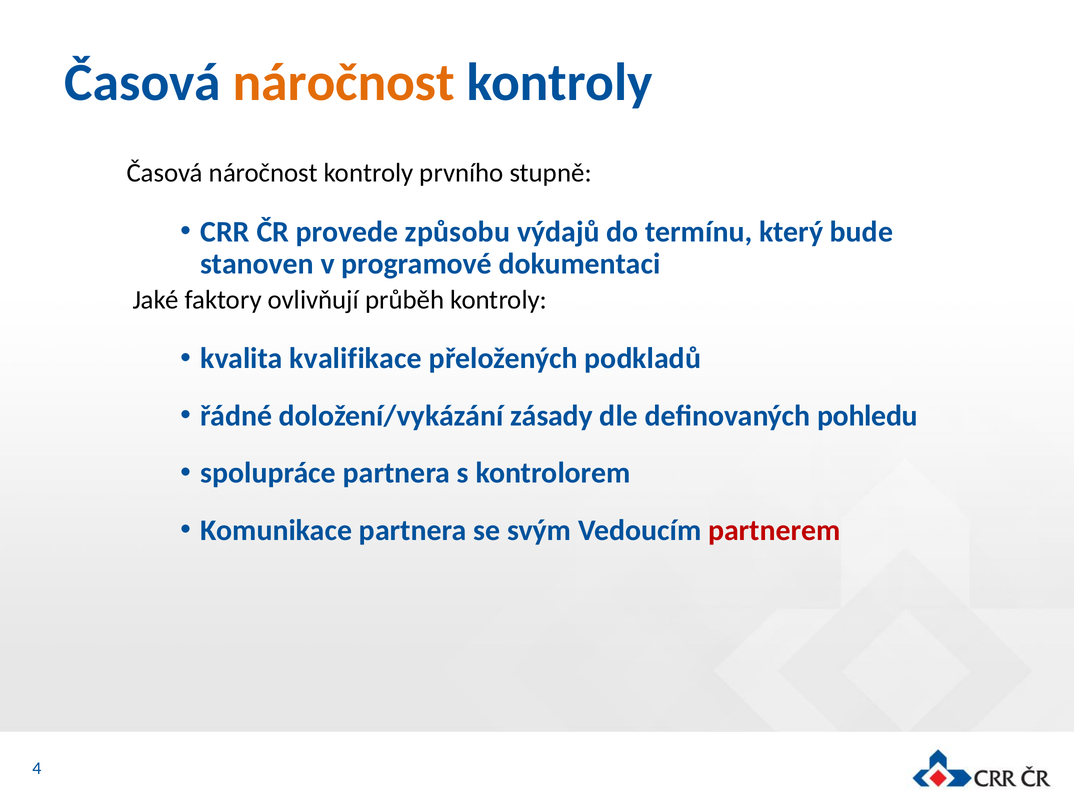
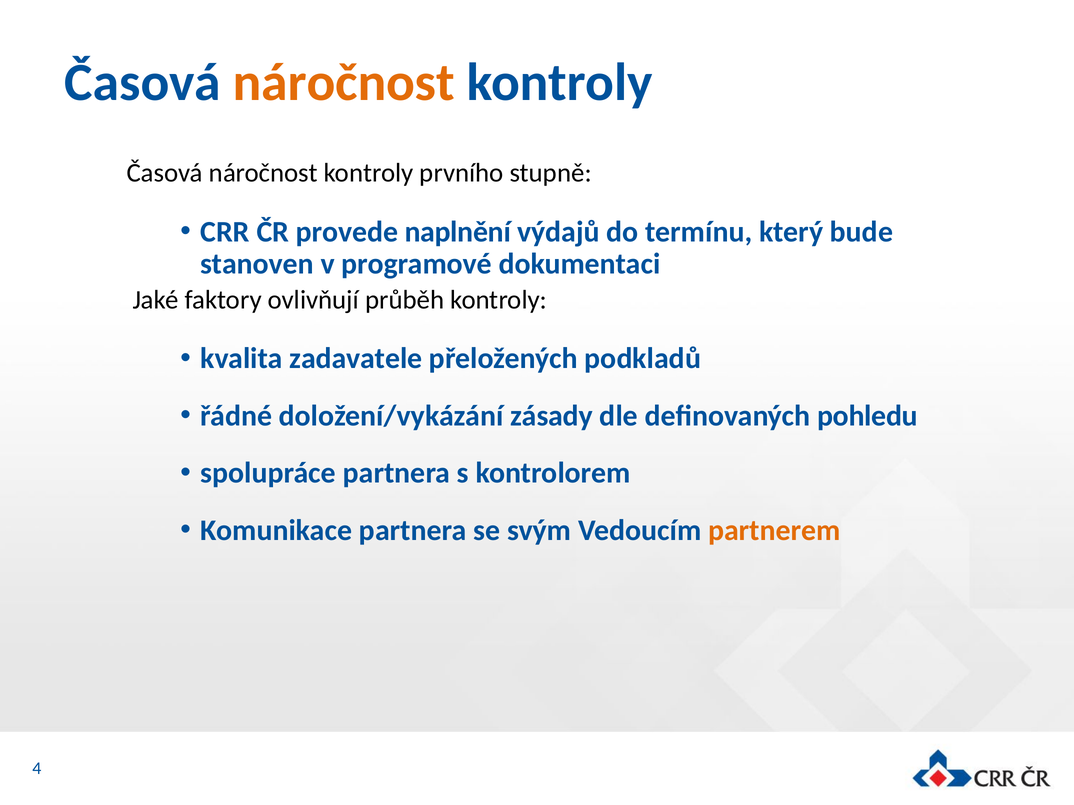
způsobu: způsobu -> naplnění
kvalifikace: kvalifikace -> zadavatele
partnerem colour: red -> orange
